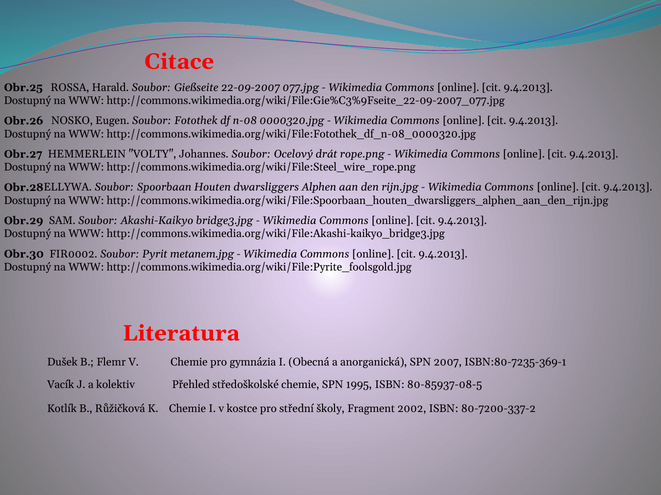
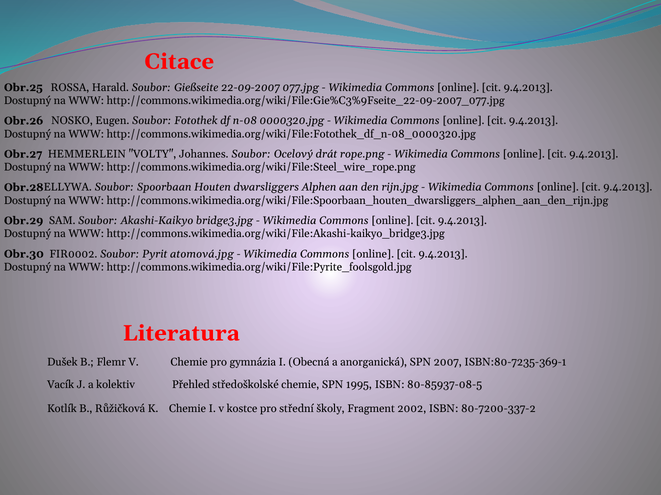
metanem.jpg: metanem.jpg -> atomová.jpg
